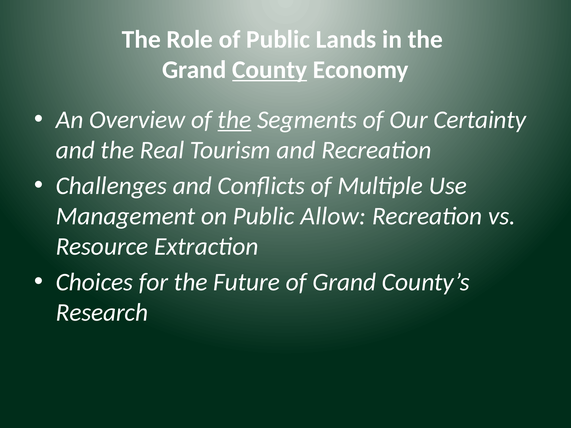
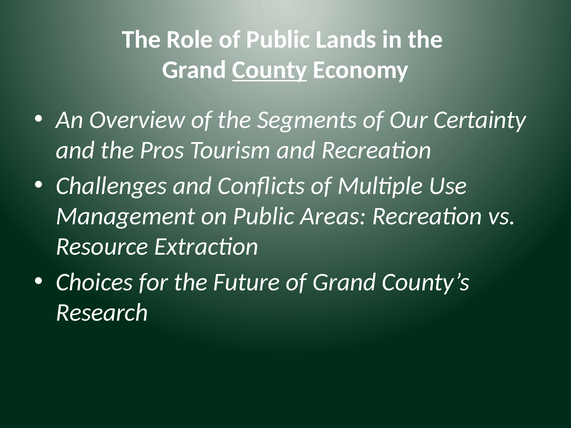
the at (234, 120) underline: present -> none
Real: Real -> Pros
Allow: Allow -> Areas
